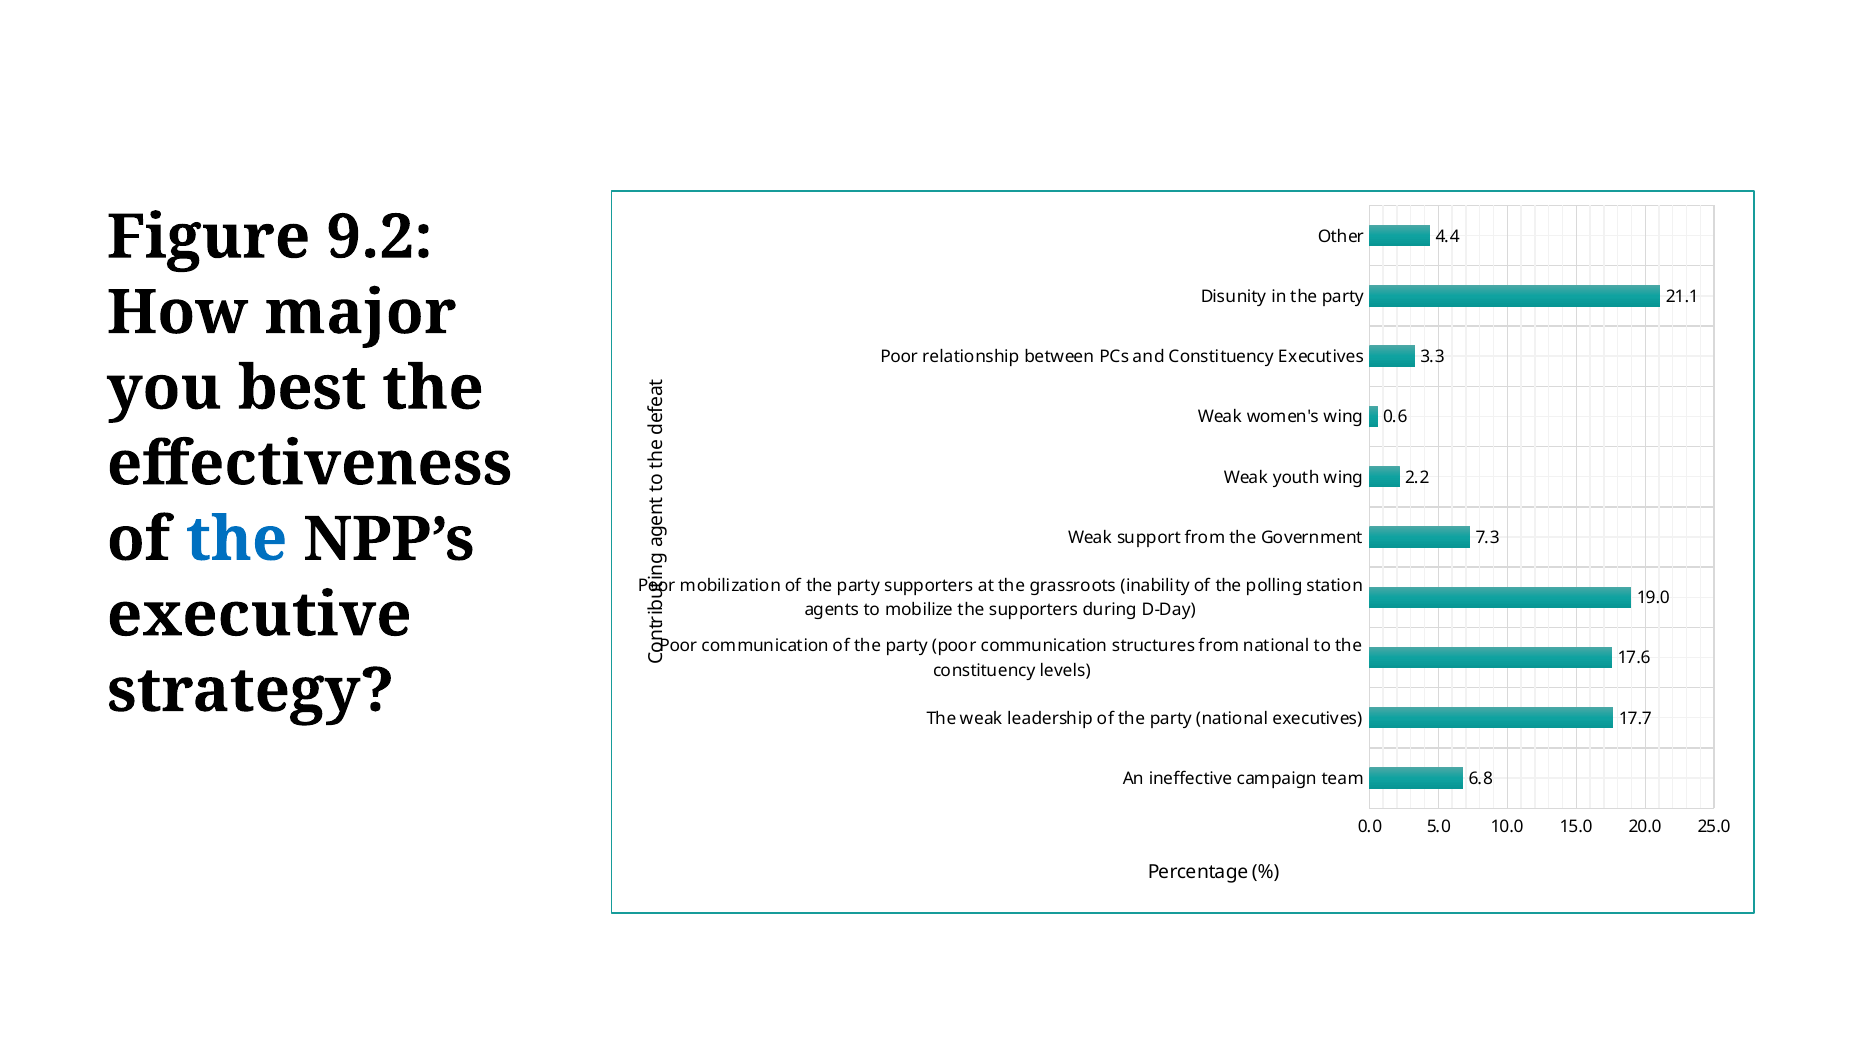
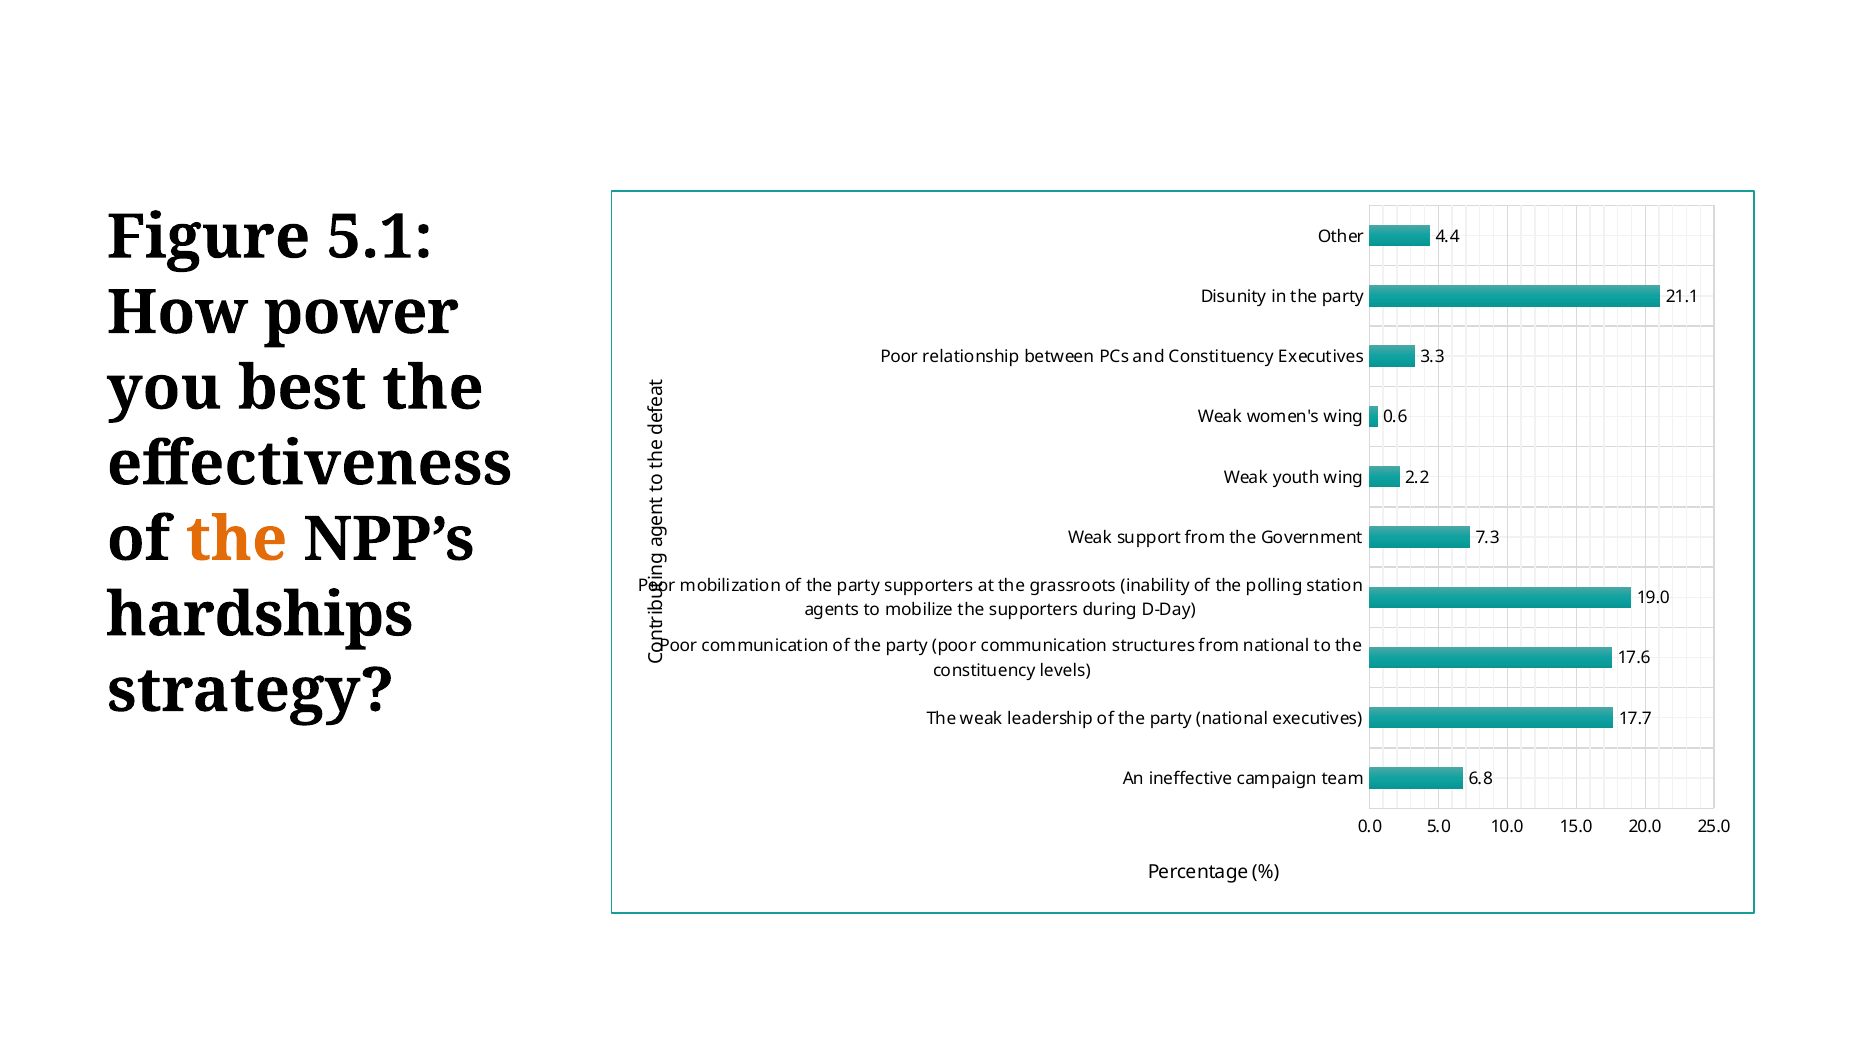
9.2: 9.2 -> 5.1
major: major -> power
the at (237, 540) colour: blue -> orange
executive: executive -> hardships
